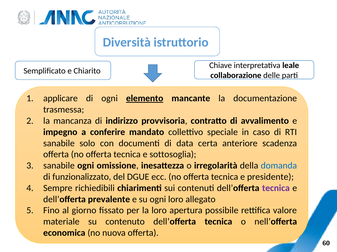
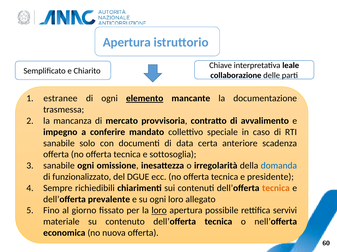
Diversità at (127, 42): Diversità -> Apertura
applicare: applicare -> estranee
indirizzo: indirizzo -> mercato
tecnica at (276, 189) colour: purple -> orange
loro at (159, 211) underline: none -> present
valore: valore -> servivi
